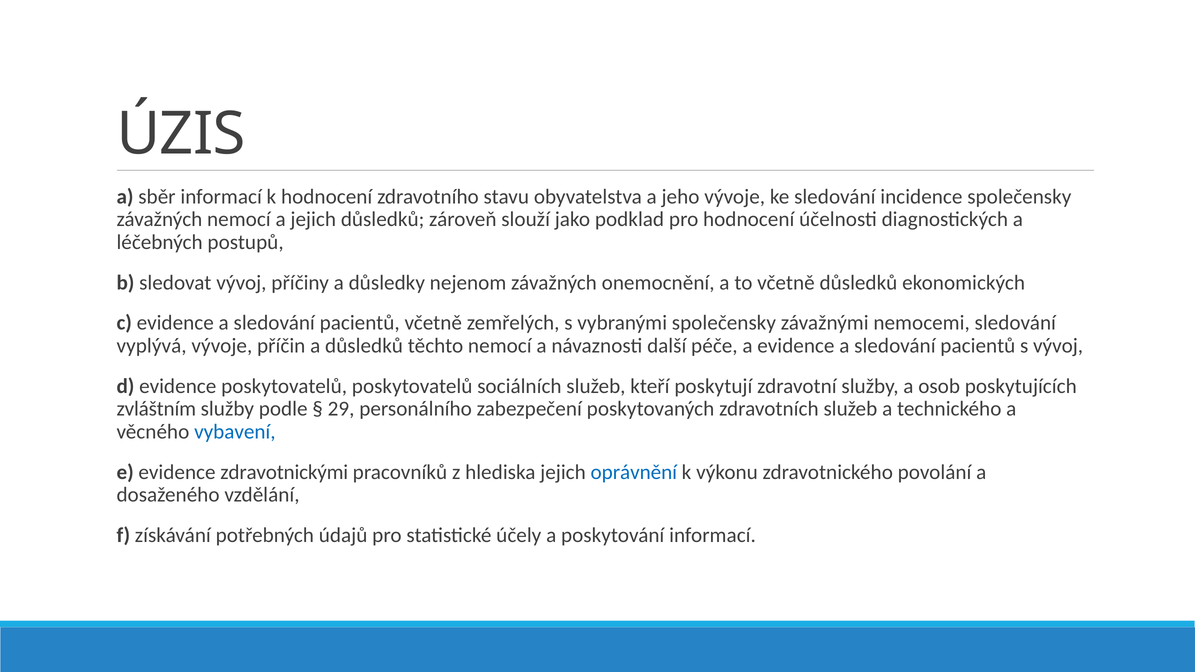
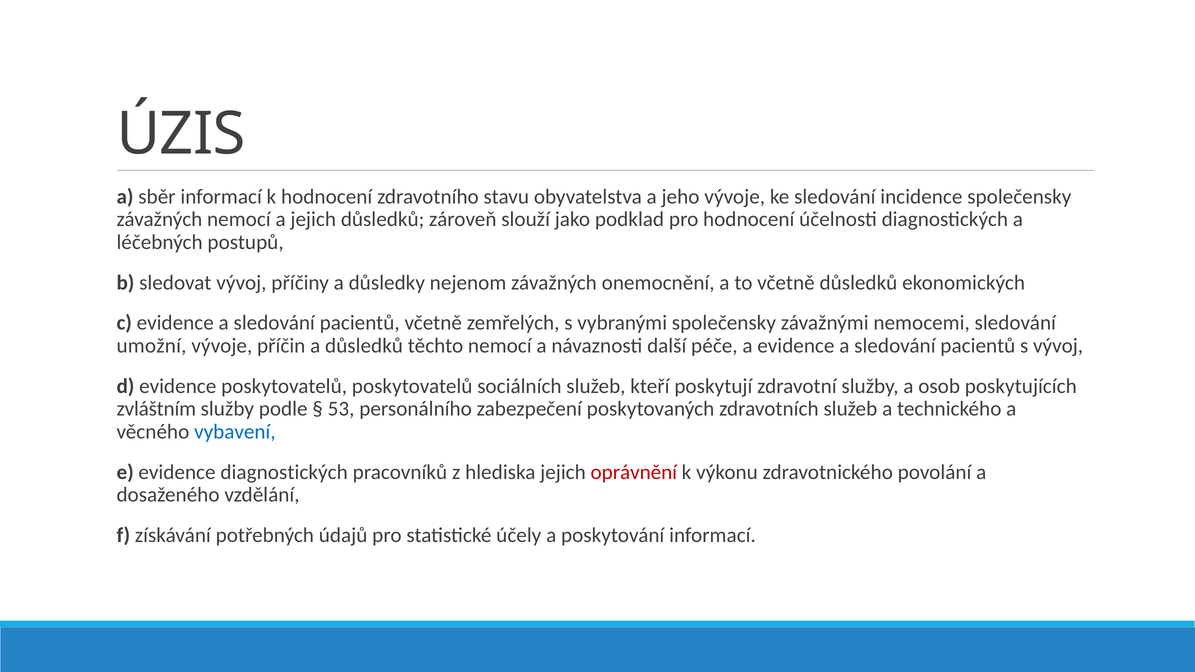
vyplývá: vyplývá -> umožní
29: 29 -> 53
evidence zdravotnickými: zdravotnickými -> diagnostických
oprávnění colour: blue -> red
